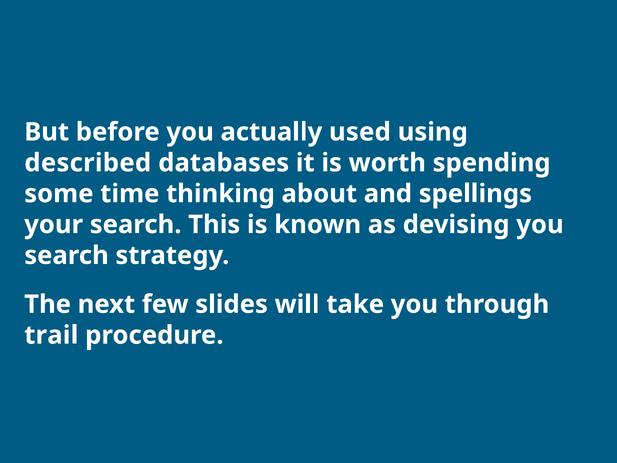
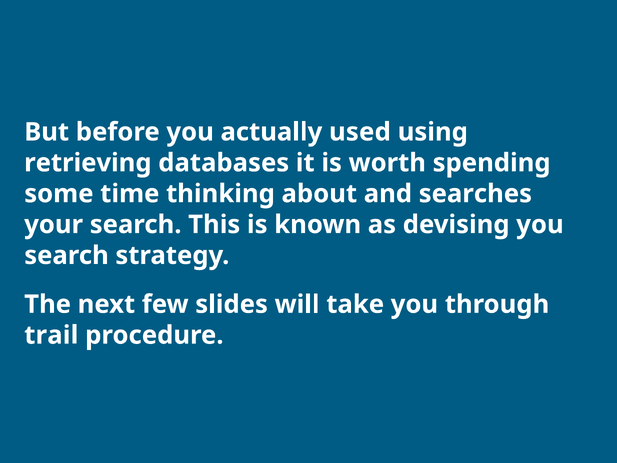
described: described -> retrieving
spellings: spellings -> searches
